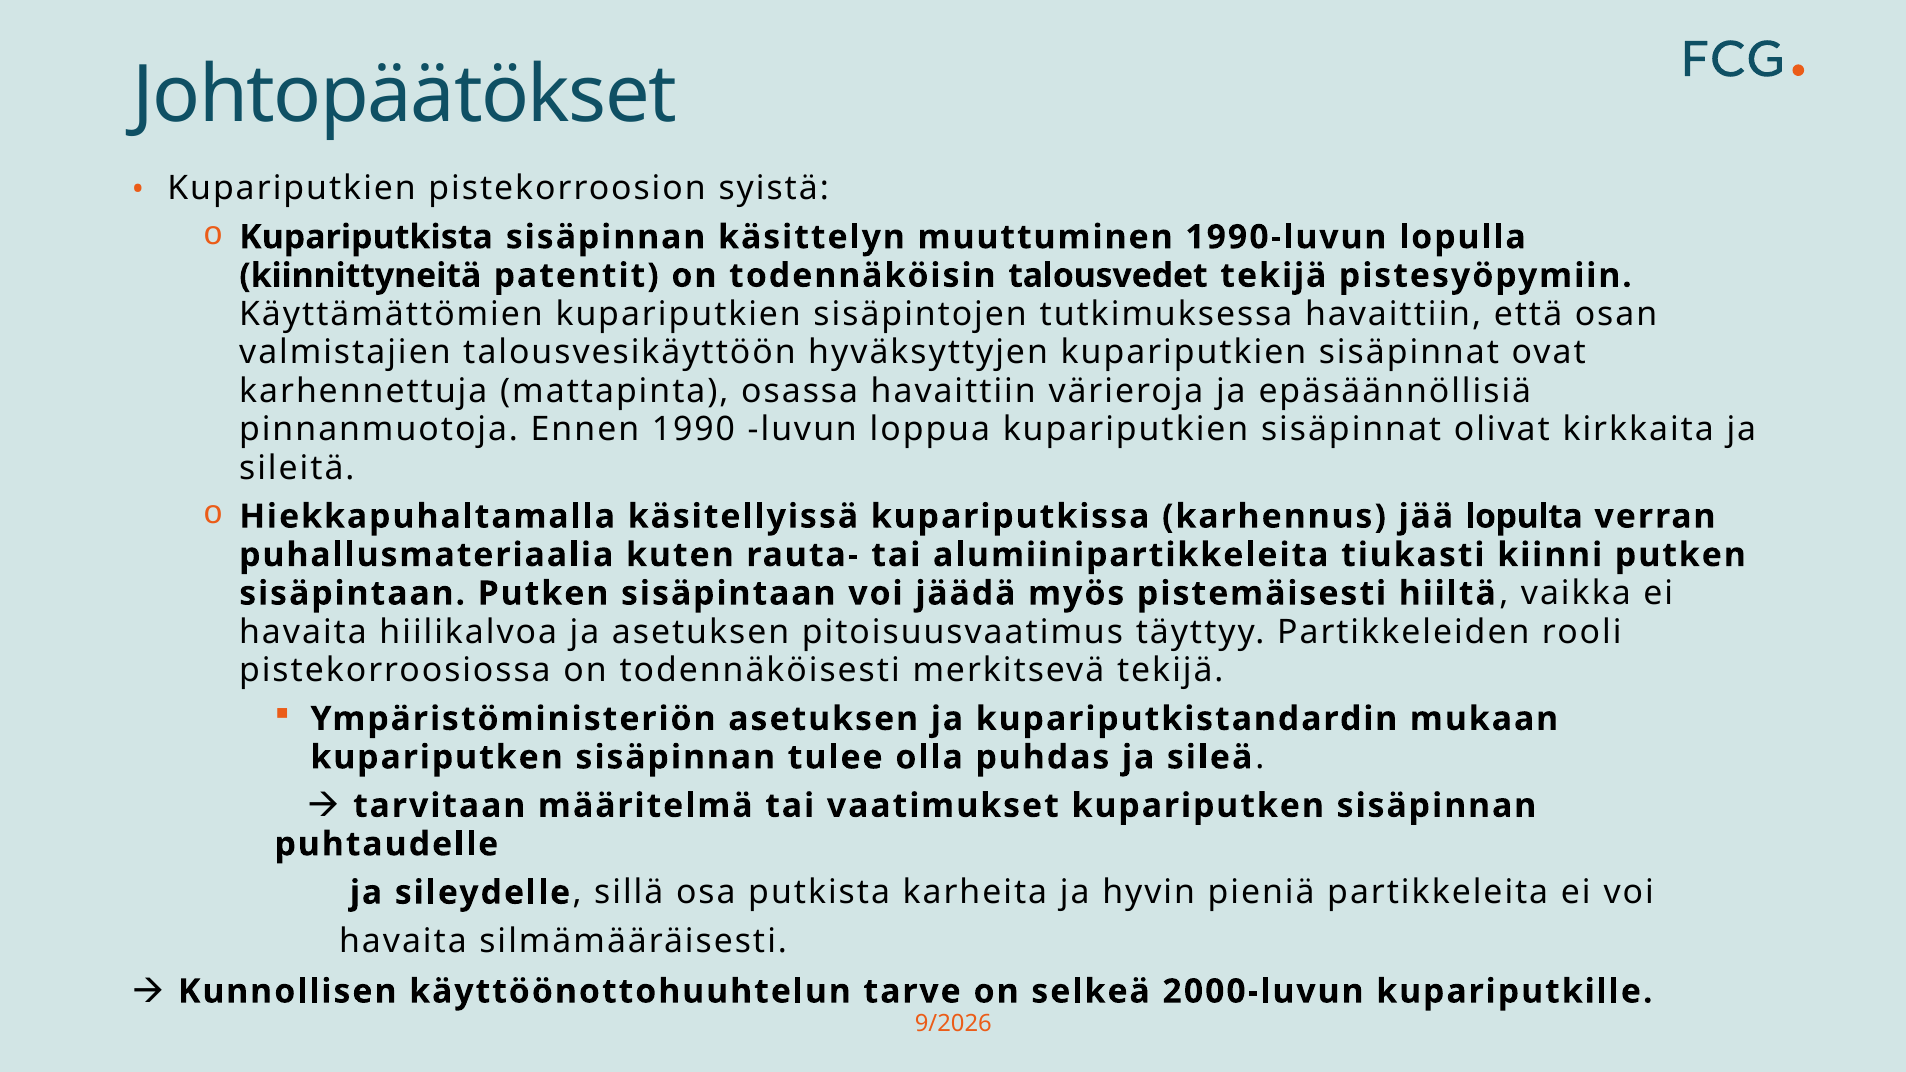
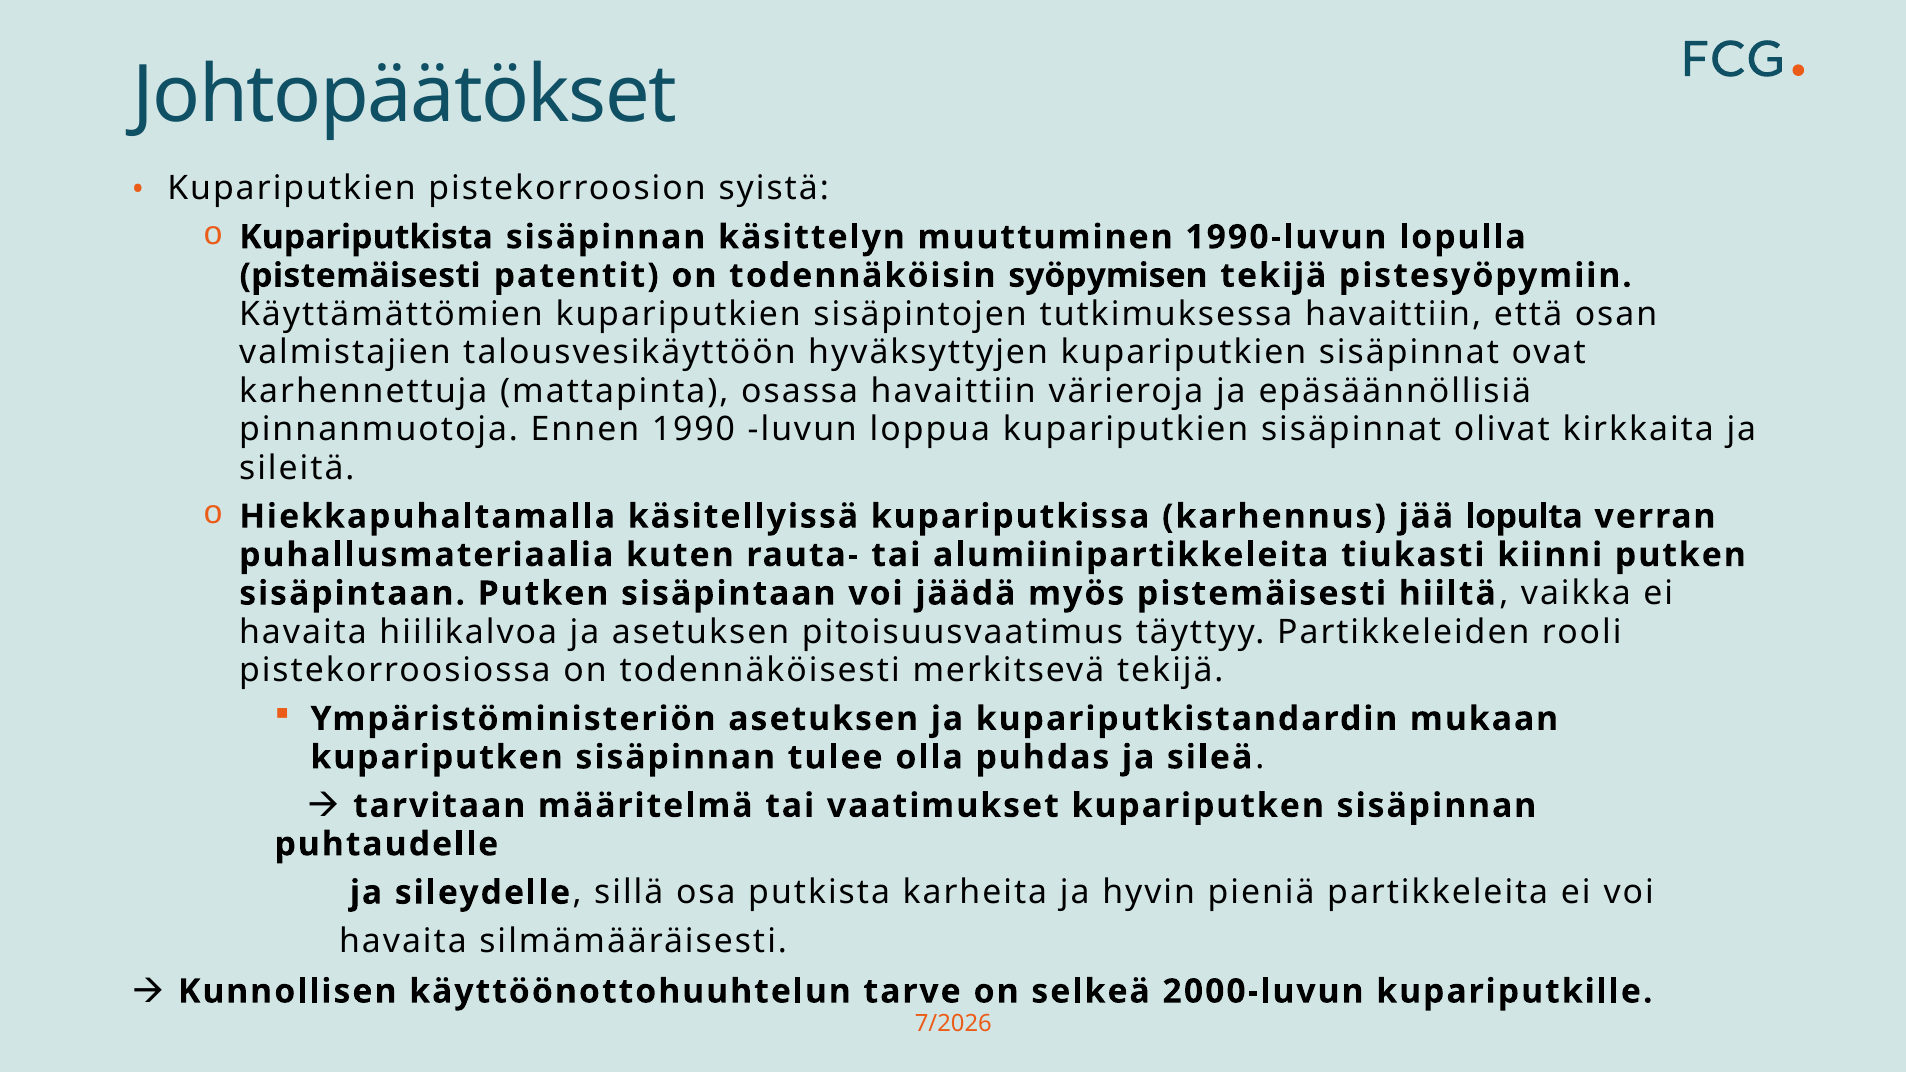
kiinnittyneitä at (360, 276): kiinnittyneitä -> pistemäisesti
talousvedet: talousvedet -> syöpymisen
9/2026: 9/2026 -> 7/2026
